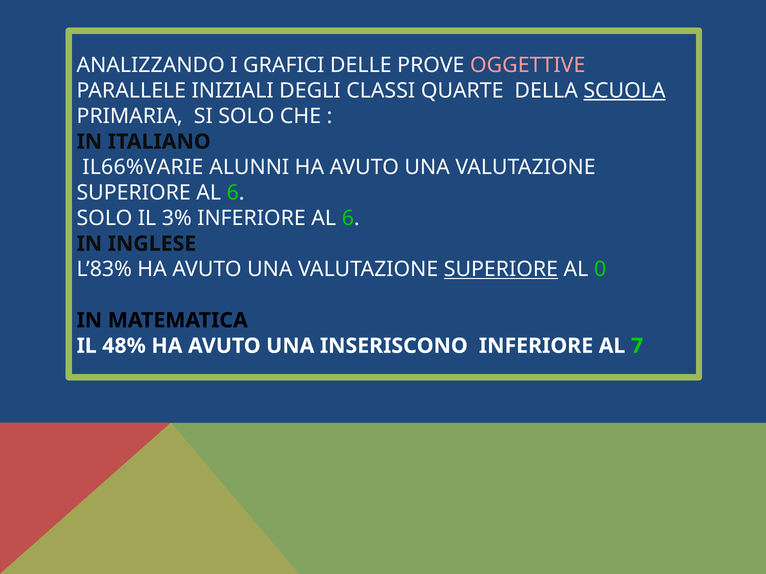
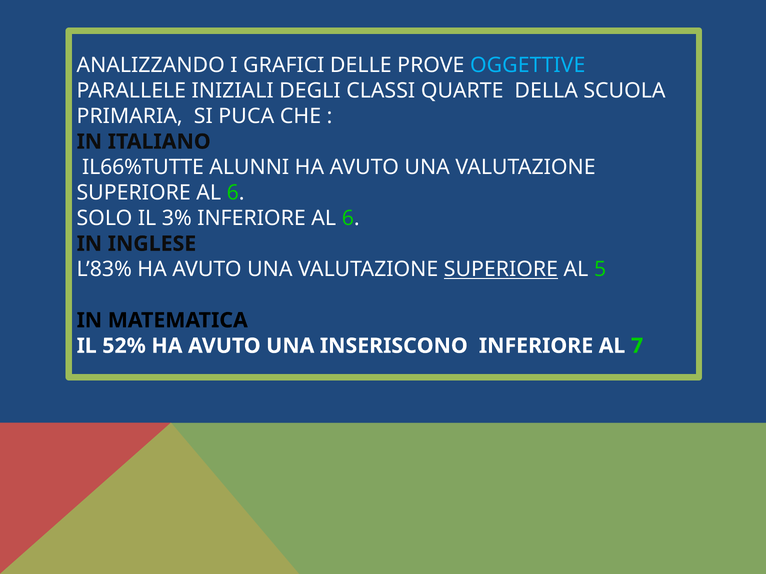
OGGETTIVE colour: pink -> light blue
SCUOLA underline: present -> none
SI SOLO: SOLO -> PUCA
IL66%VARIE: IL66%VARIE -> IL66%TUTTE
0: 0 -> 5
48%: 48% -> 52%
